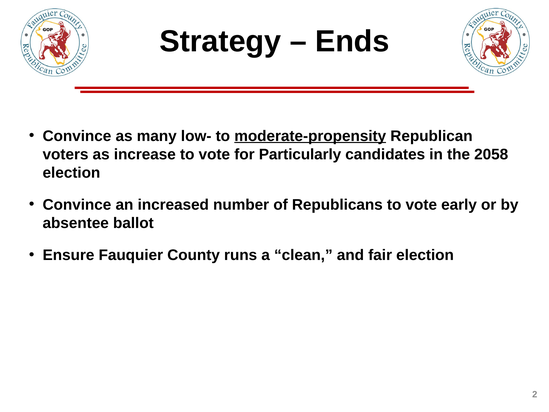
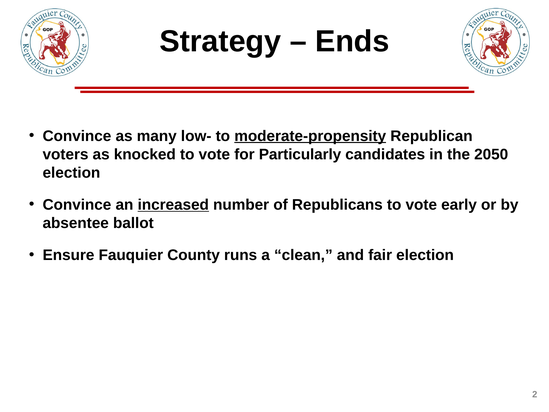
increase: increase -> knocked
2058: 2058 -> 2050
increased underline: none -> present
